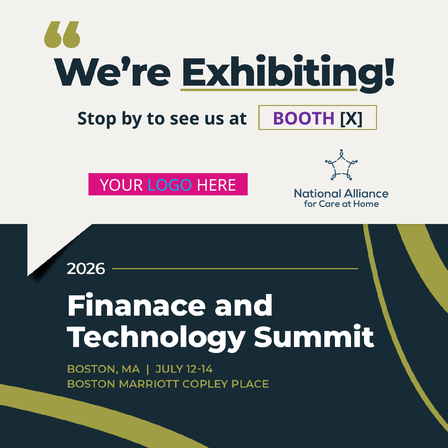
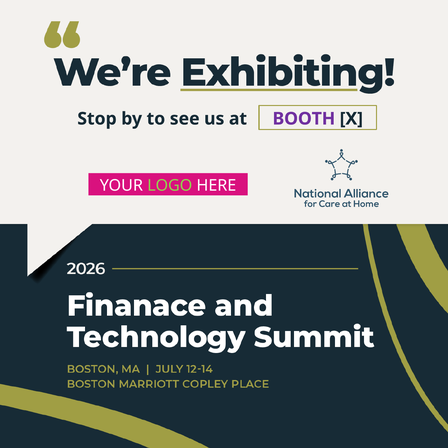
LOGO colour: light blue -> light green
